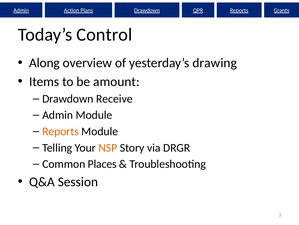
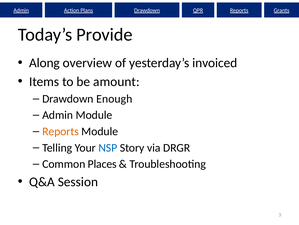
Control: Control -> Provide
drawing: drawing -> invoiced
Receive: Receive -> Enough
NSP colour: orange -> blue
